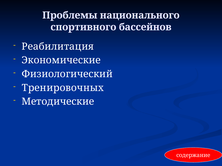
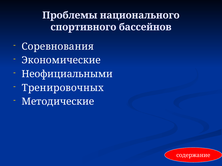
Реабилитация: Реабилитация -> Соревнования
Физиологический: Физиологический -> Неофициальными
